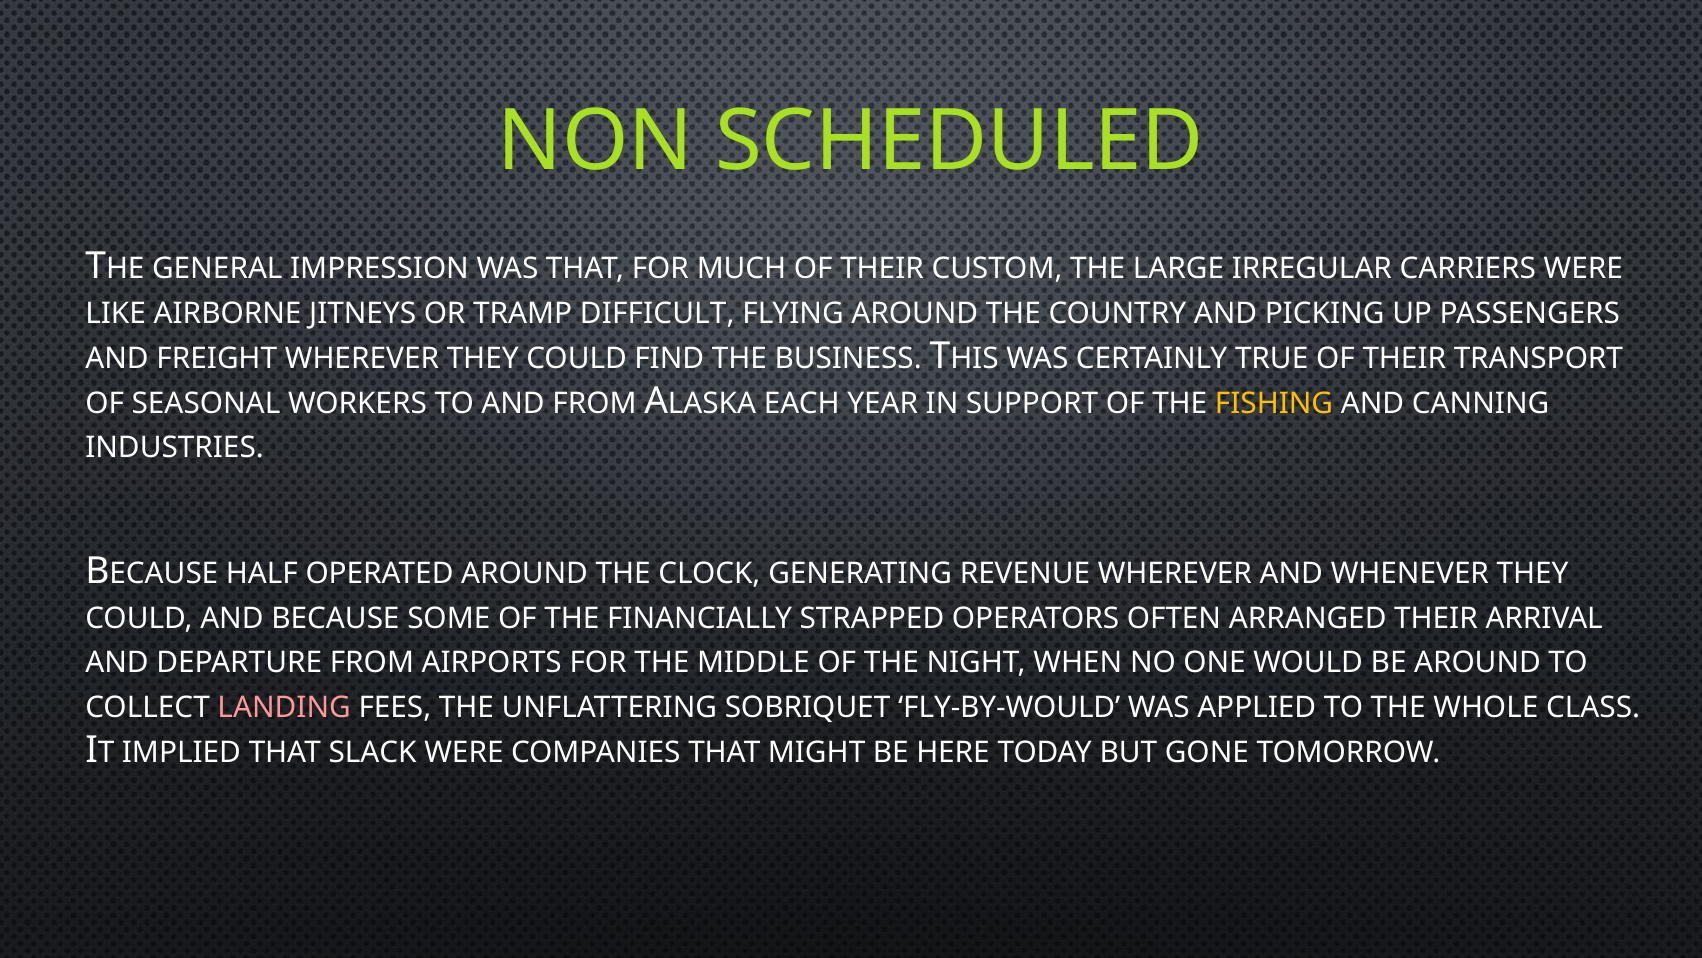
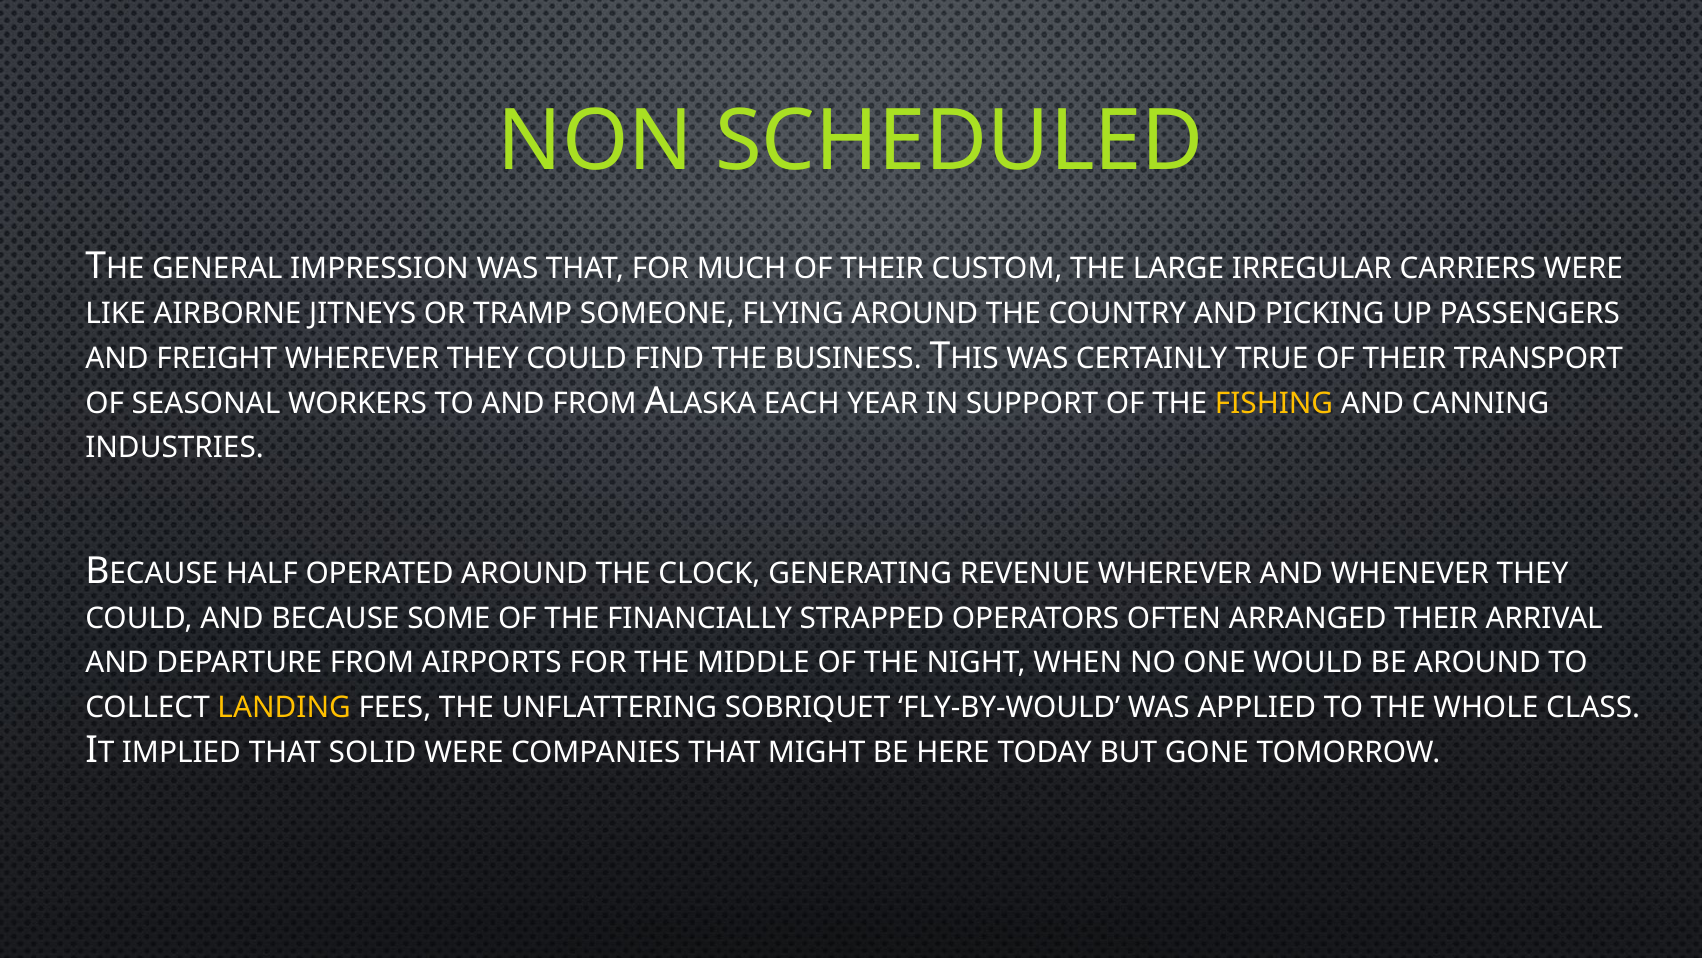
DIFFICULT: DIFFICULT -> SOMEONE
LANDING colour: pink -> yellow
SLACK: SLACK -> SOLID
